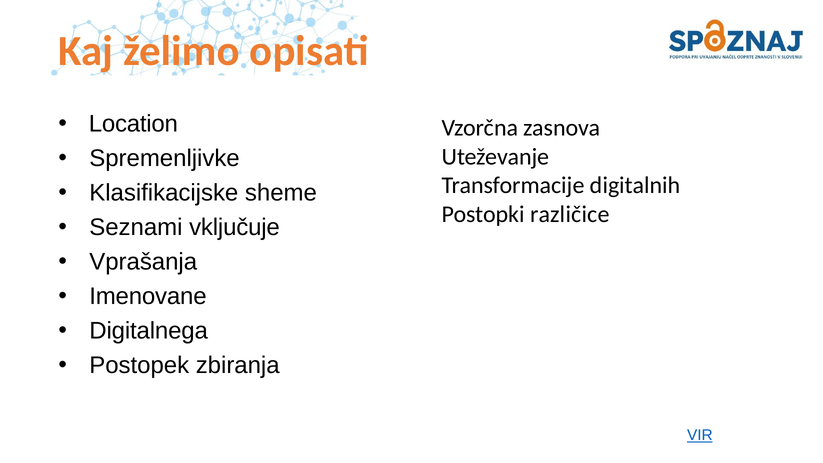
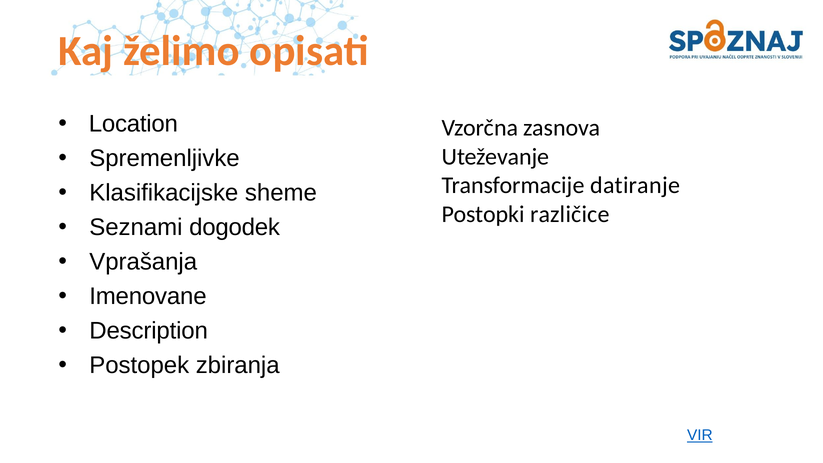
digitalnih: digitalnih -> datiranje
vključuje: vključuje -> dogodek
Digitalnega: Digitalnega -> Description
